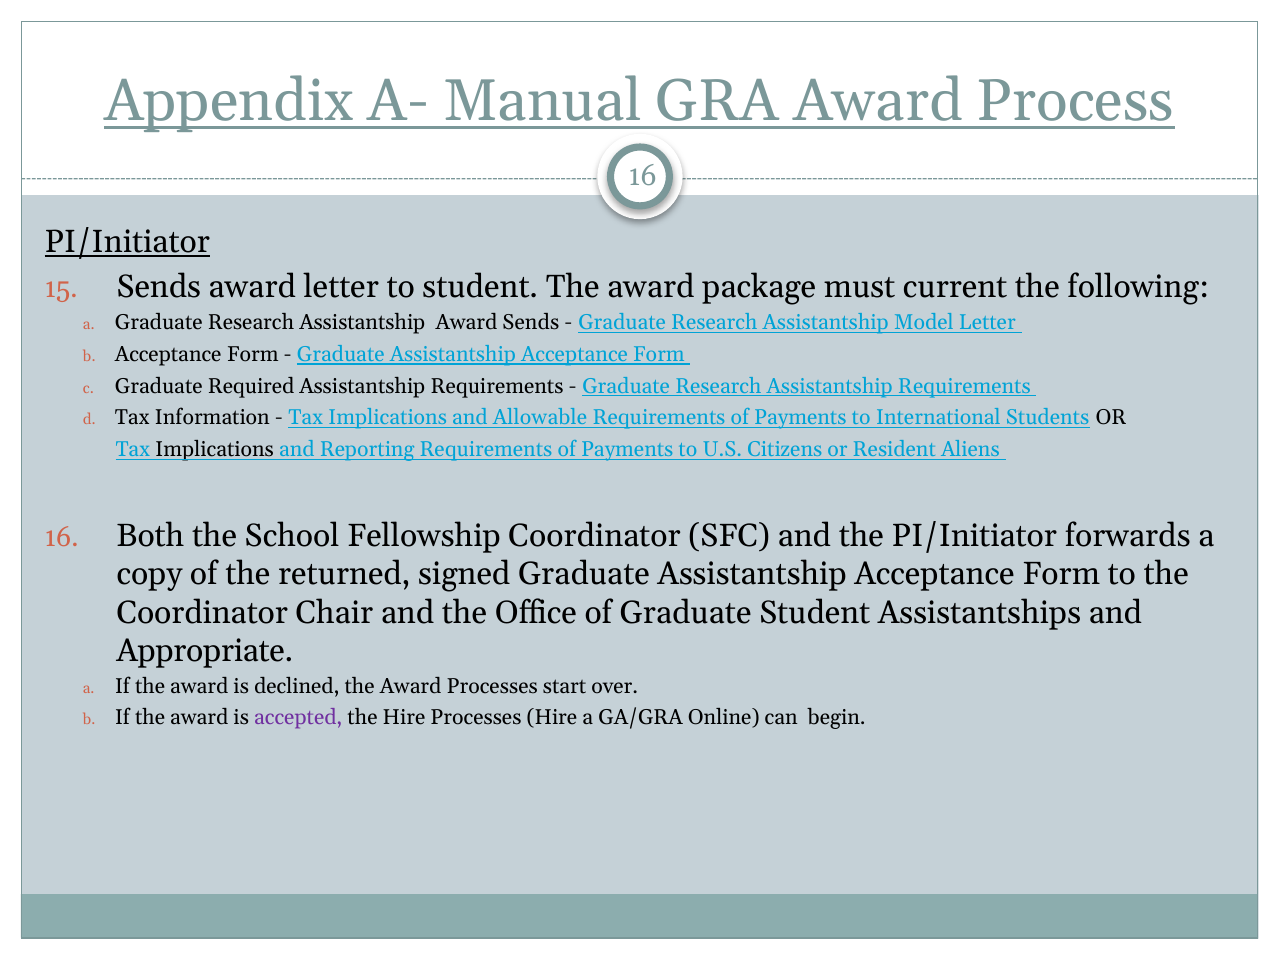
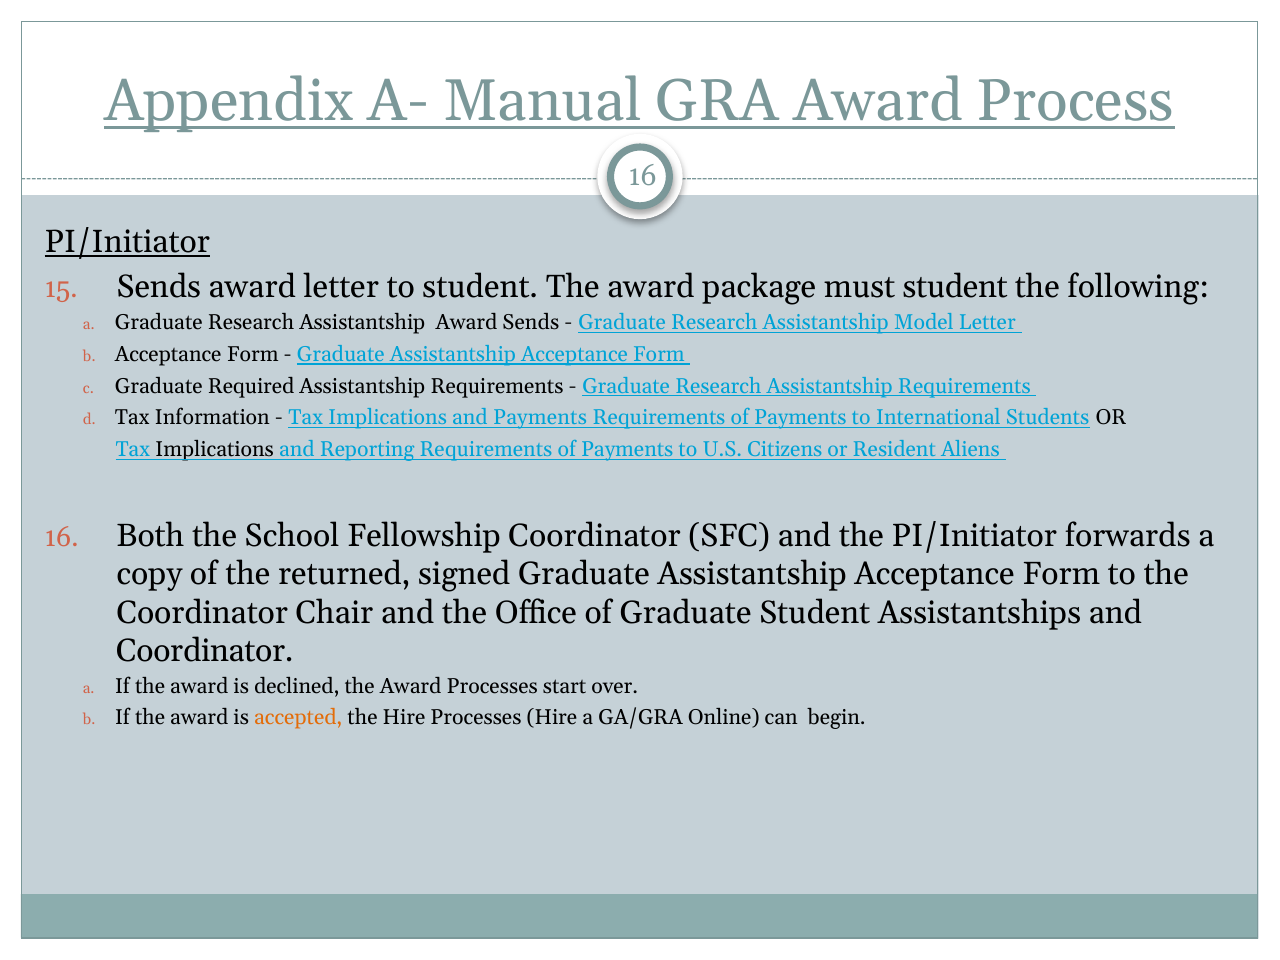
must current: current -> student
and Allowable: Allowable -> Payments
Appropriate at (205, 651): Appropriate -> Coordinator
accepted colour: purple -> orange
